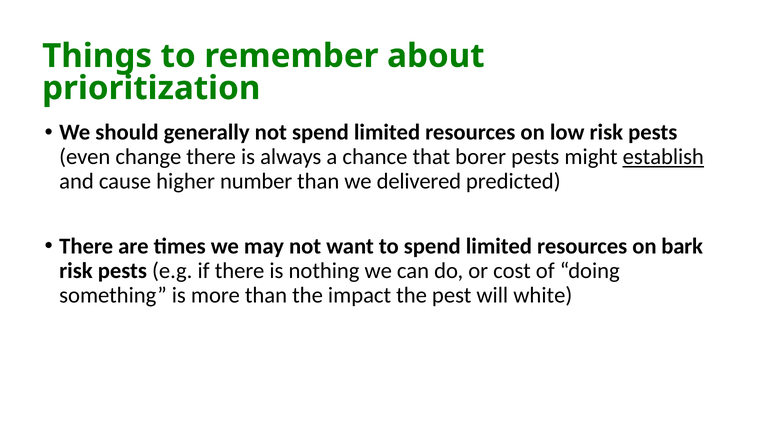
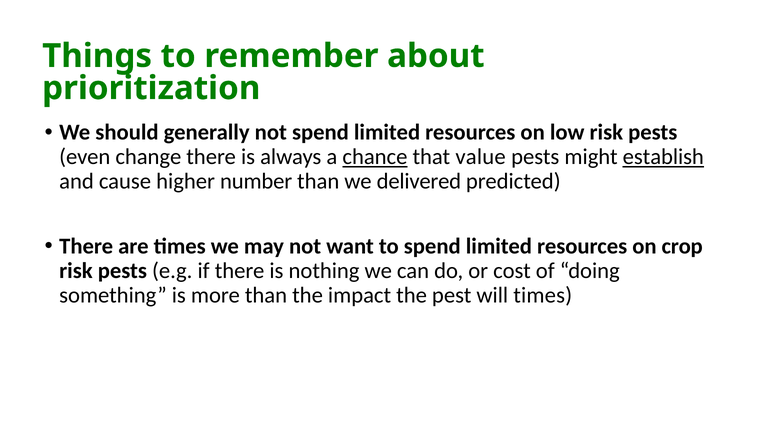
chance underline: none -> present
borer: borer -> value
bark: bark -> crop
will white: white -> times
